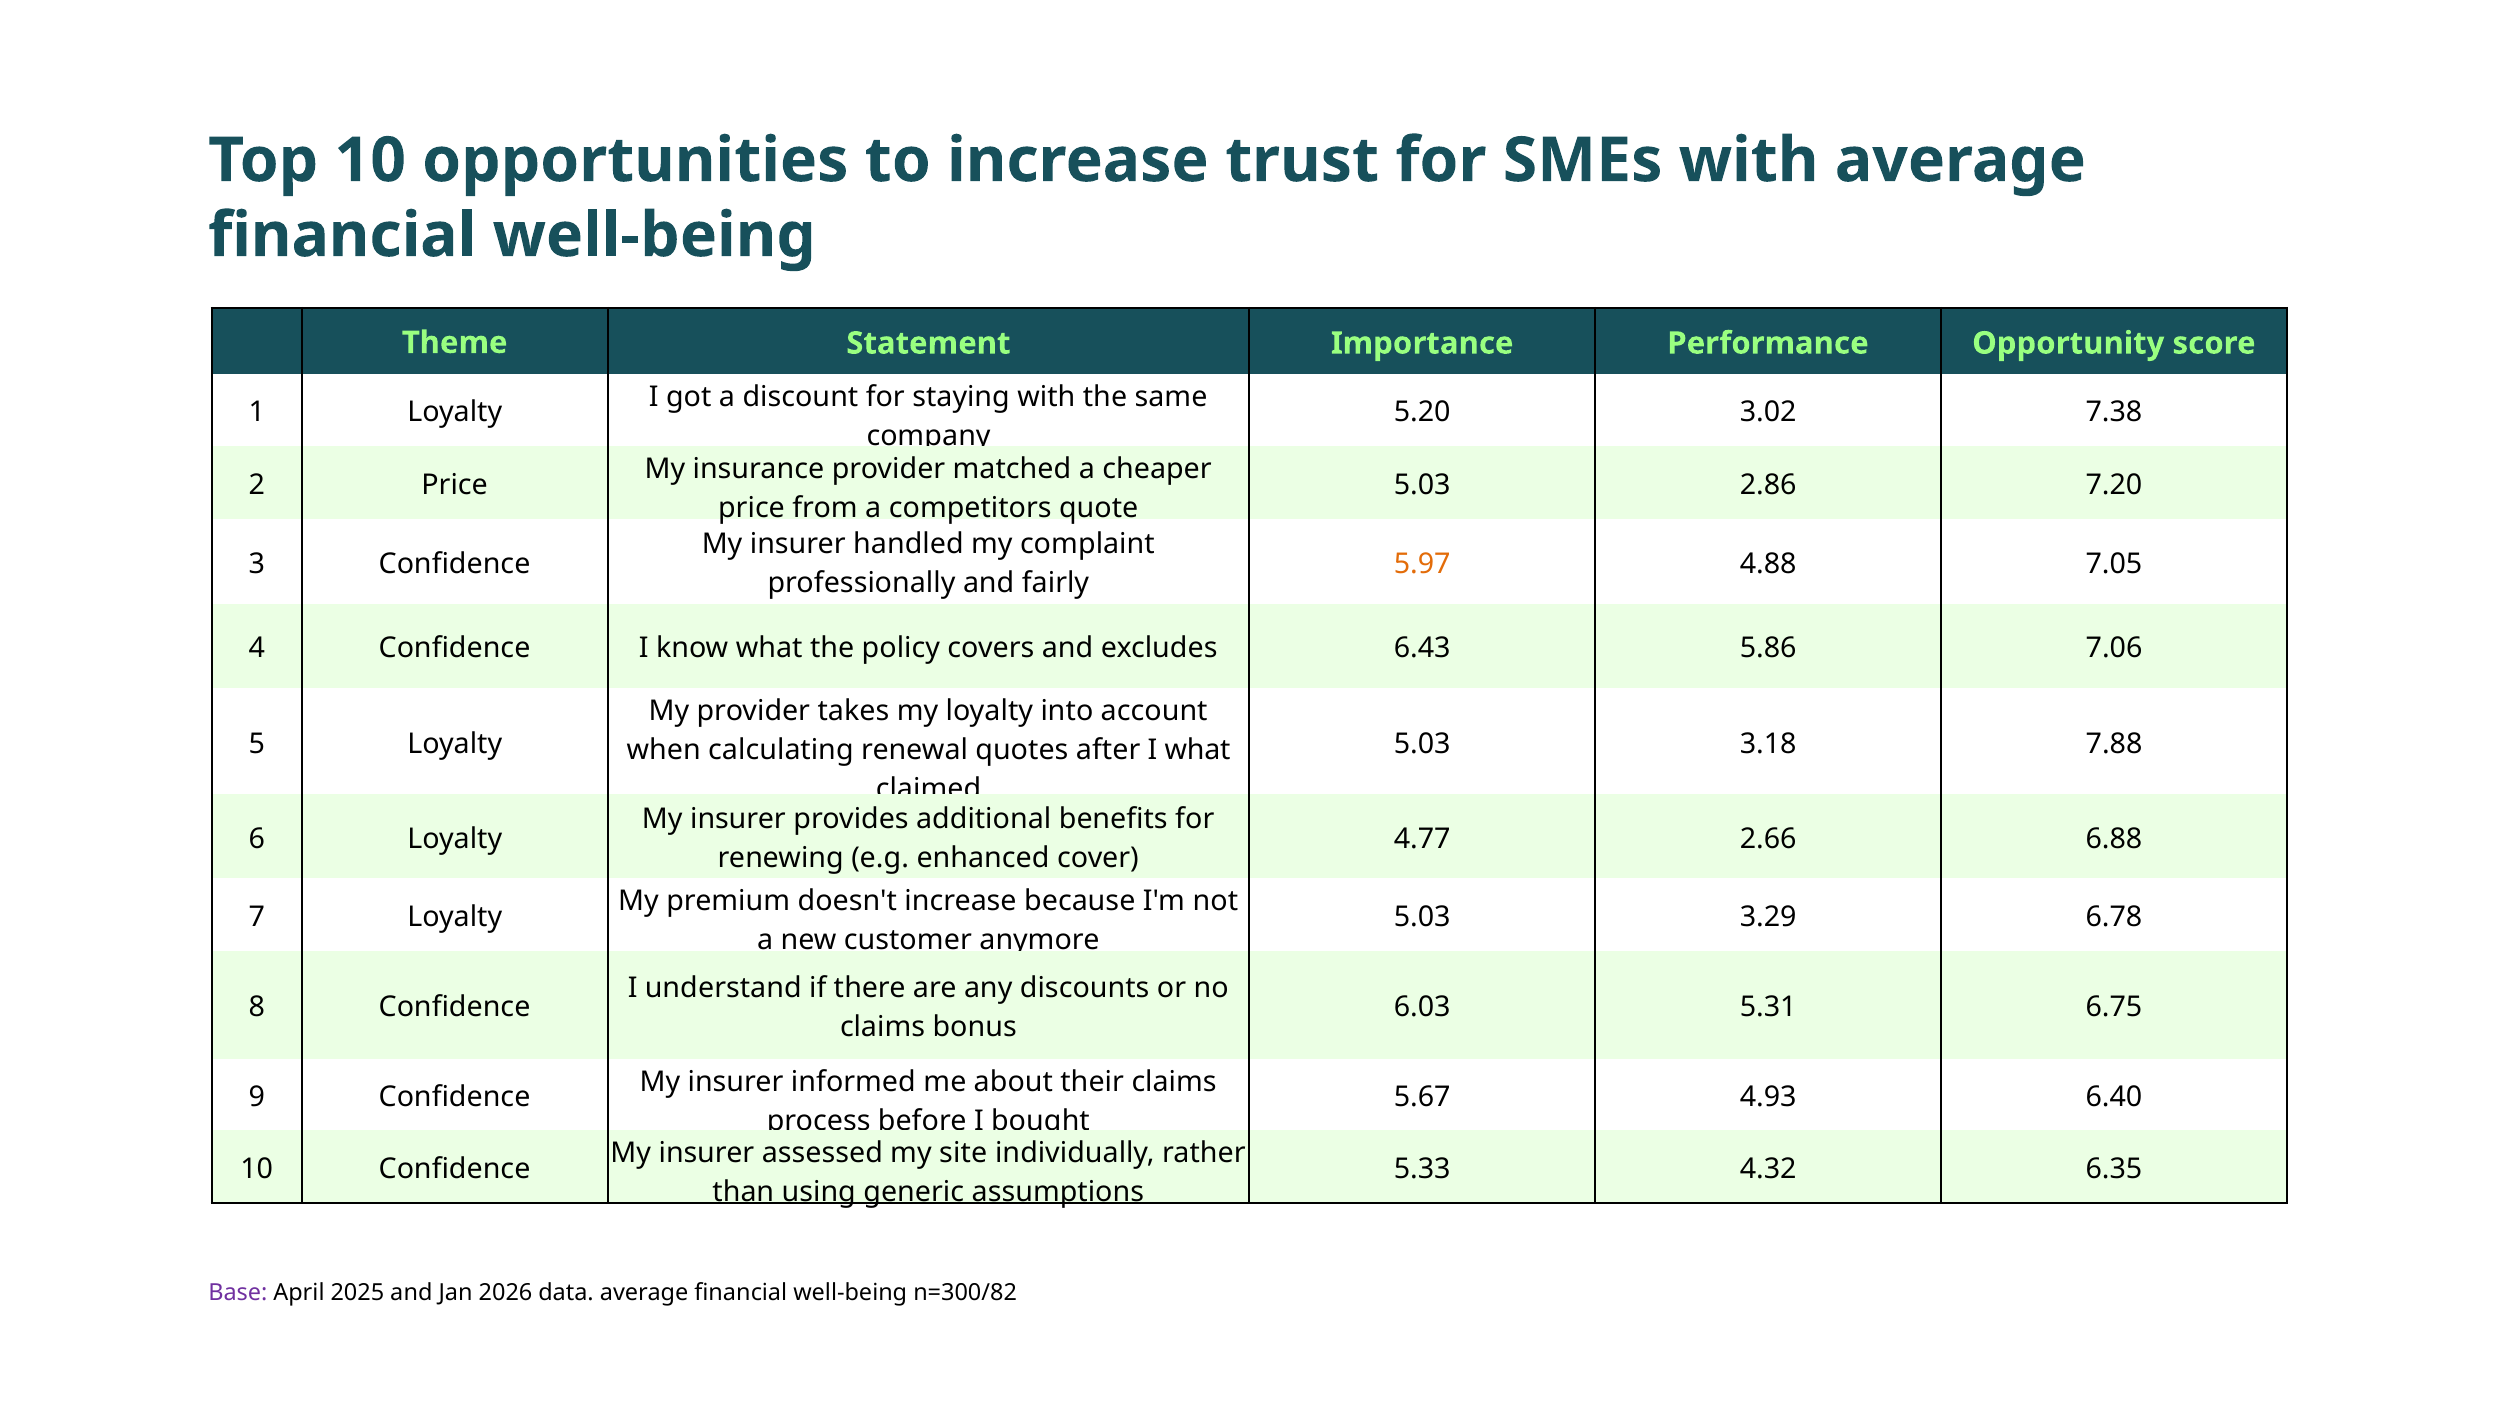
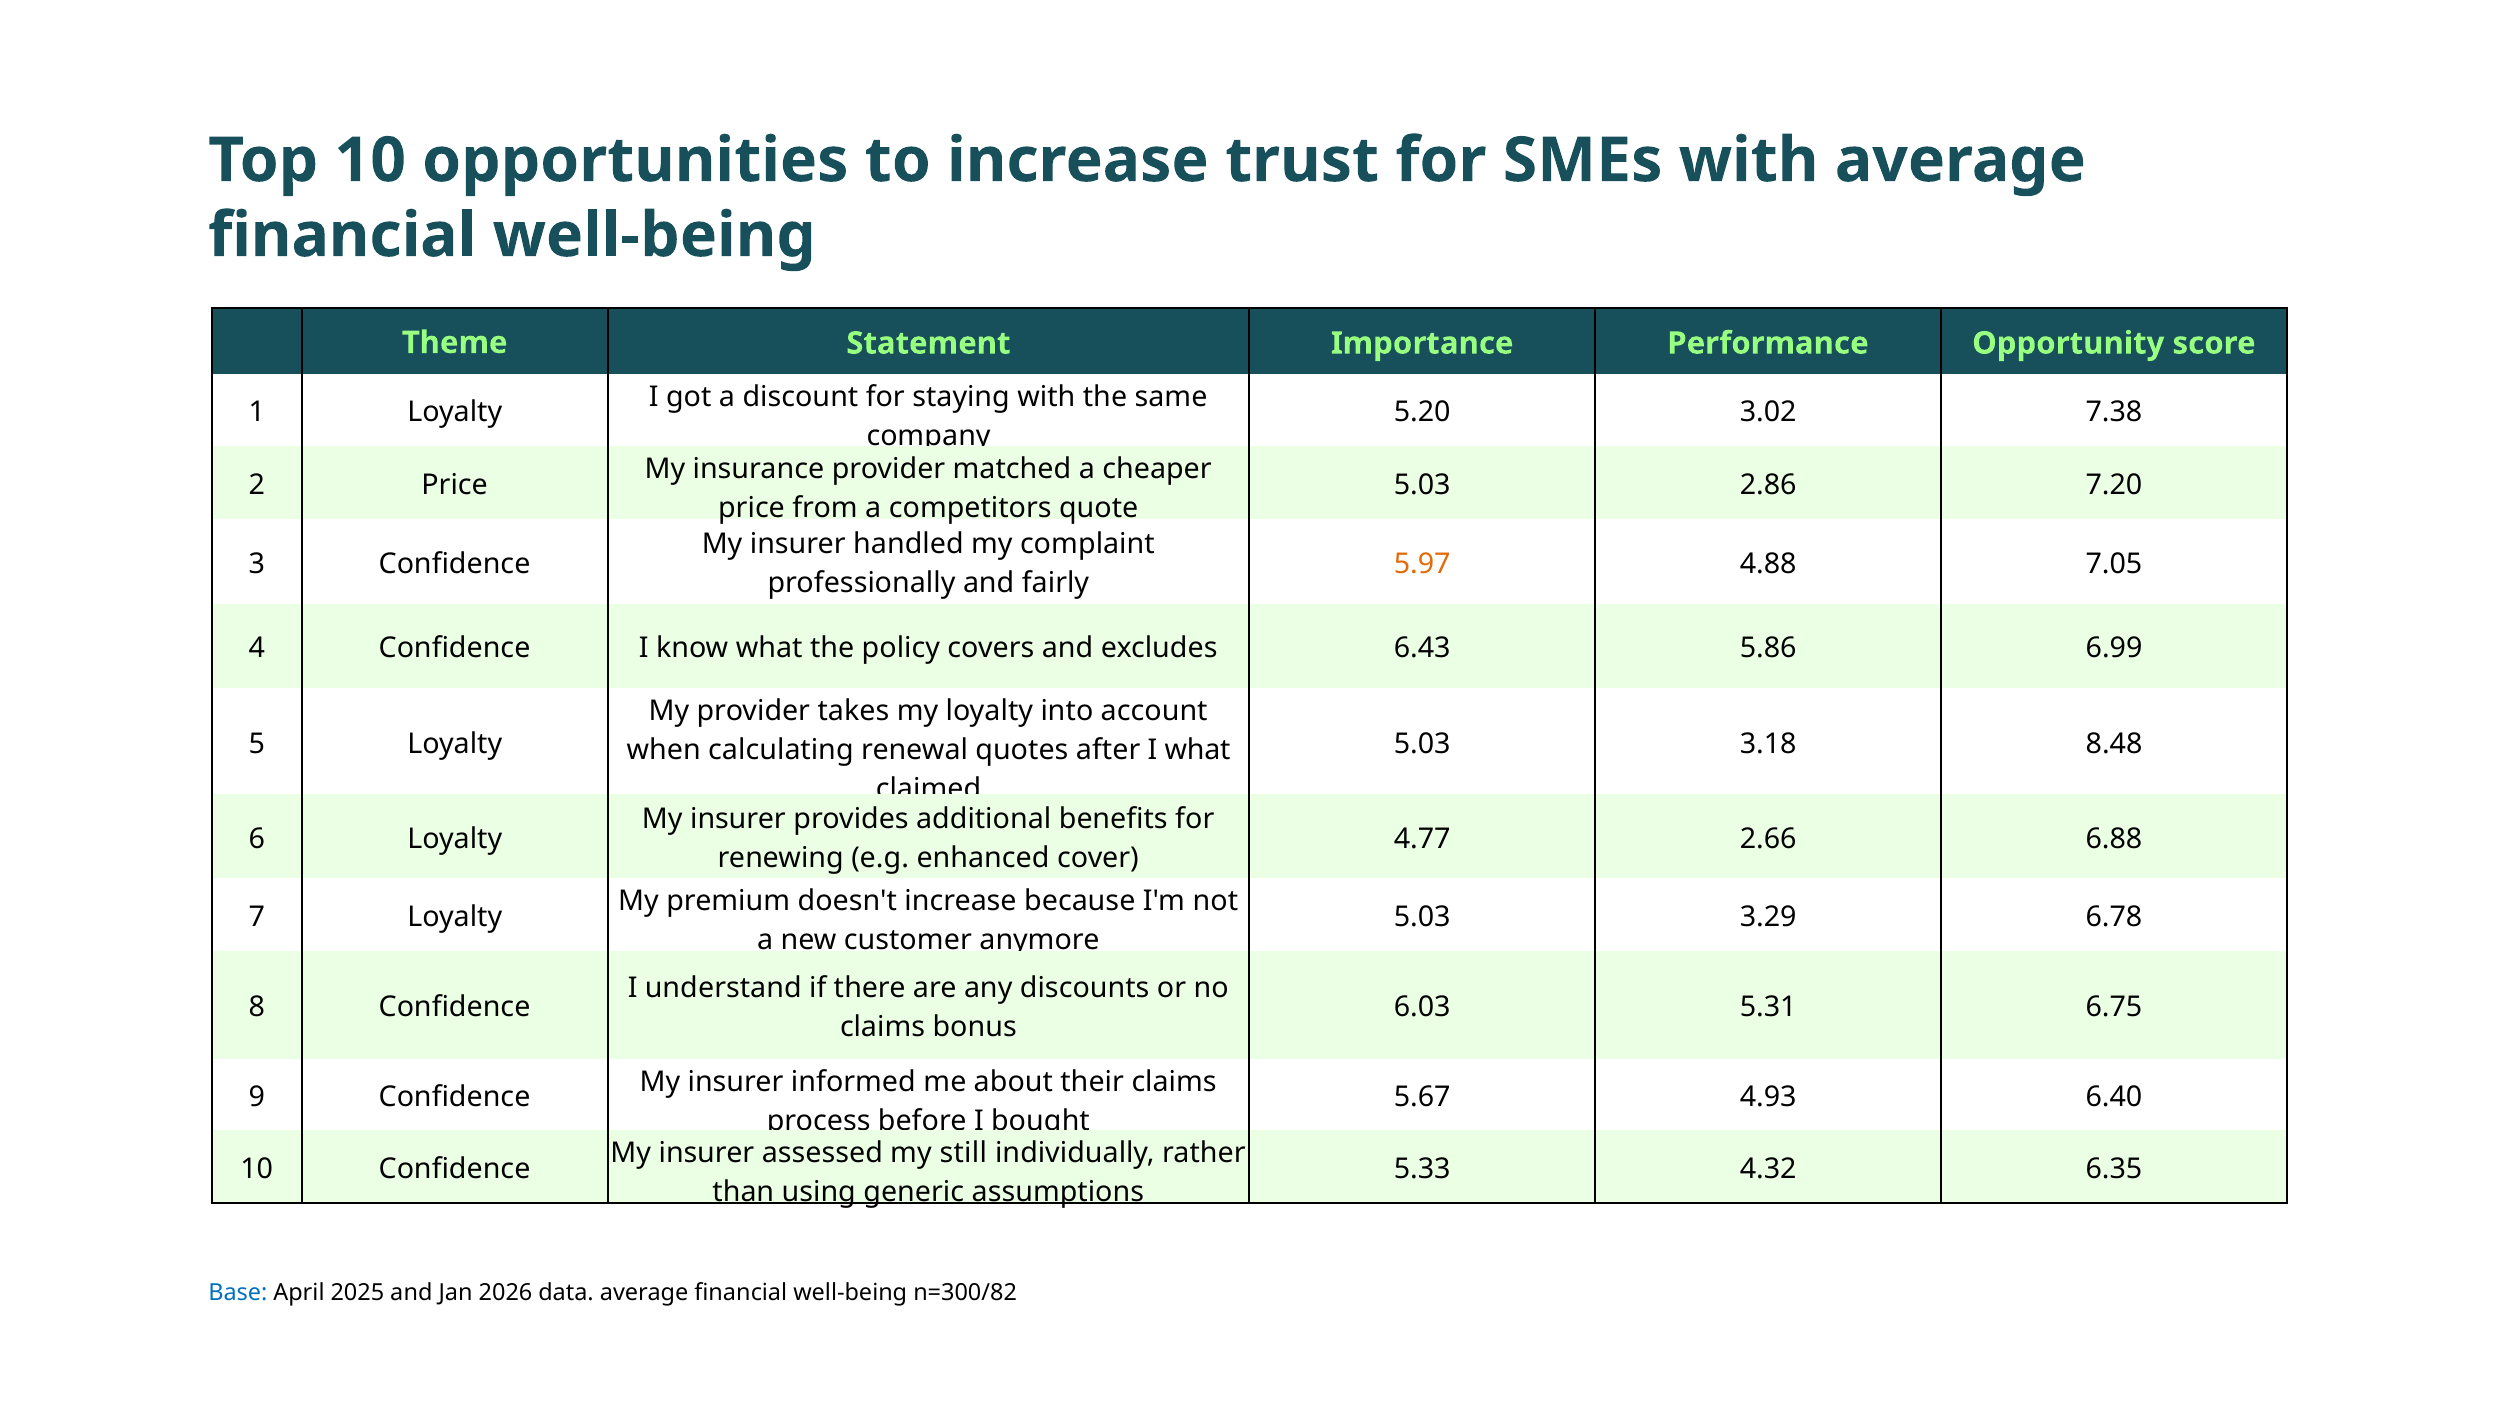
7.06: 7.06 -> 6.99
7.88: 7.88 -> 8.48
site: site -> still
Base colour: purple -> blue
